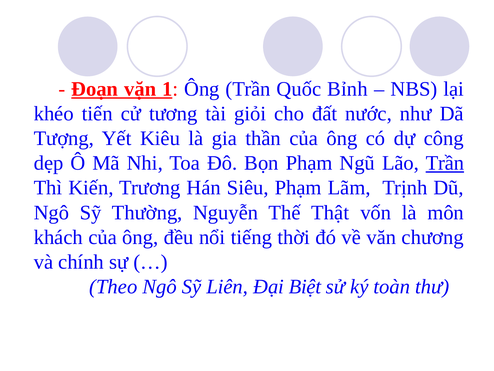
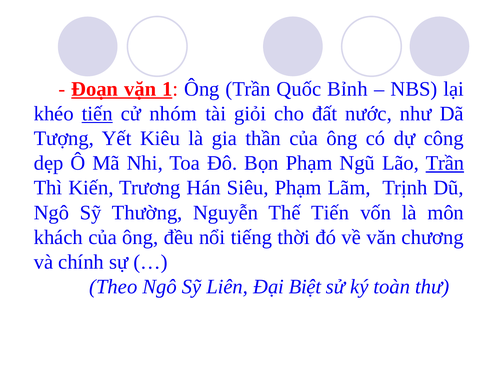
tiến at (97, 114) underline: none -> present
tương: tương -> nhóm
Thế Thật: Thật -> Tiến
